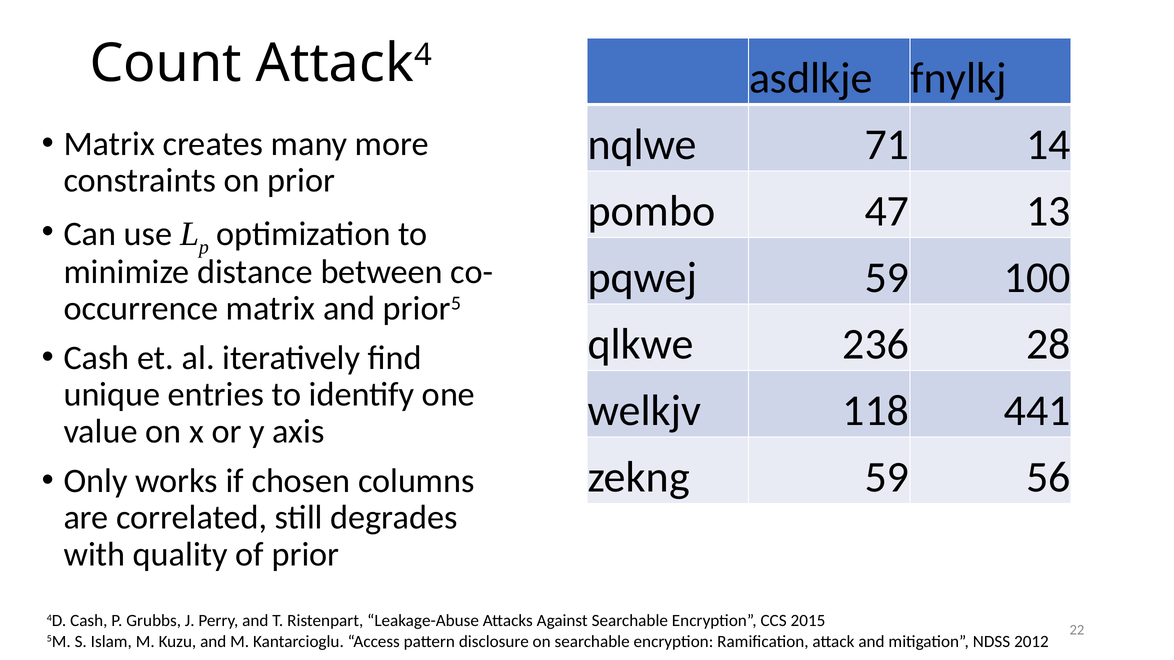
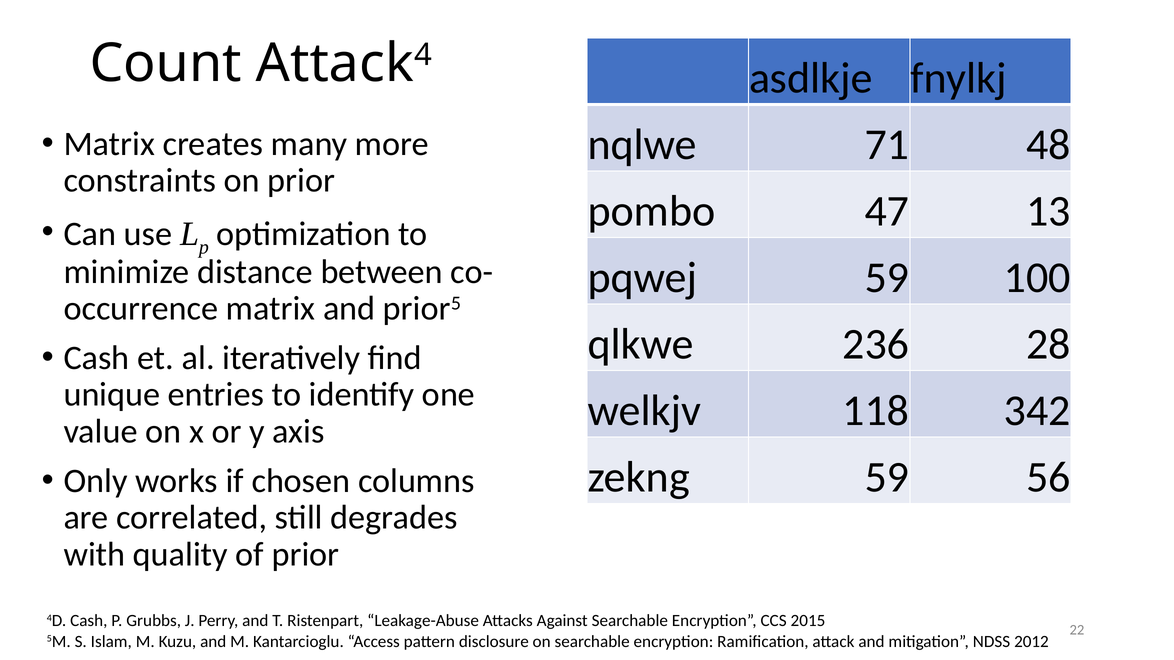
14: 14 -> 48
441: 441 -> 342
